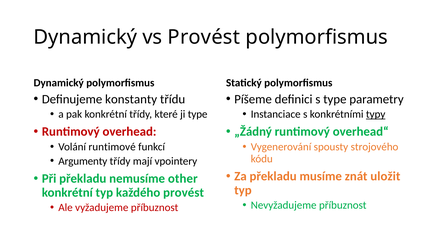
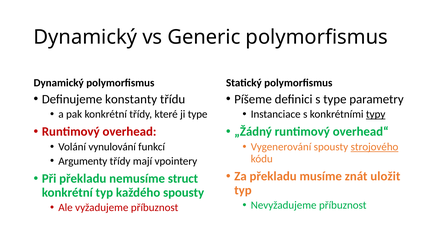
vs Provést: Provést -> Generic
runtimové: runtimové -> vynulování
strojového underline: none -> present
other: other -> struct
každého provést: provést -> spousty
